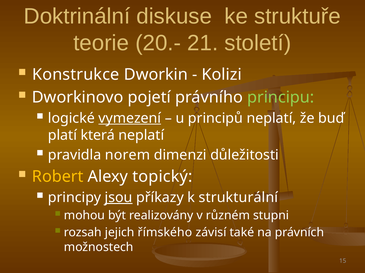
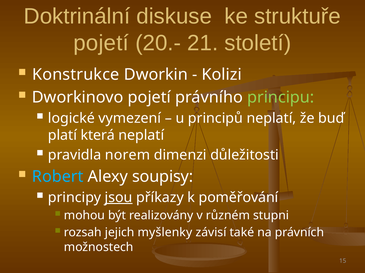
teorie at (101, 43): teorie -> pojetí
vymezení underline: present -> none
Robert colour: yellow -> light blue
topický: topický -> soupisy
strukturální: strukturální -> poměřování
římského: římského -> myšlenky
